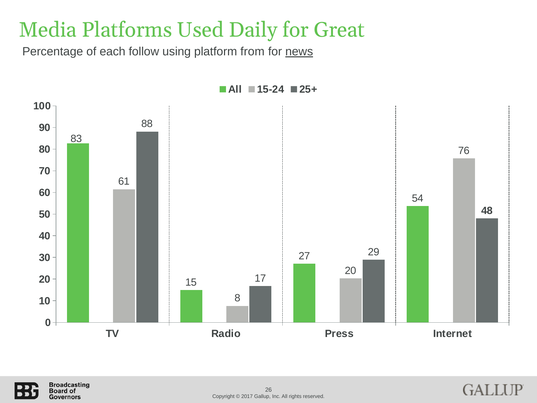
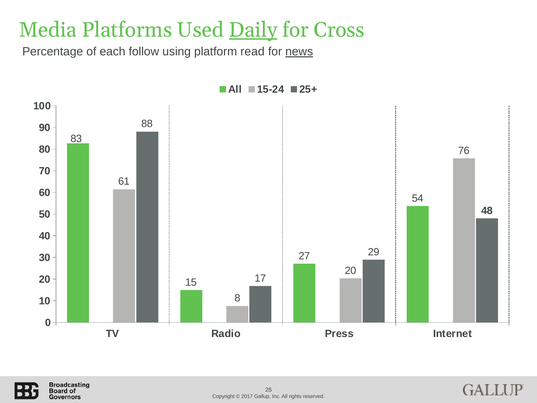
Daily underline: none -> present
Great: Great -> Cross
from: from -> read
